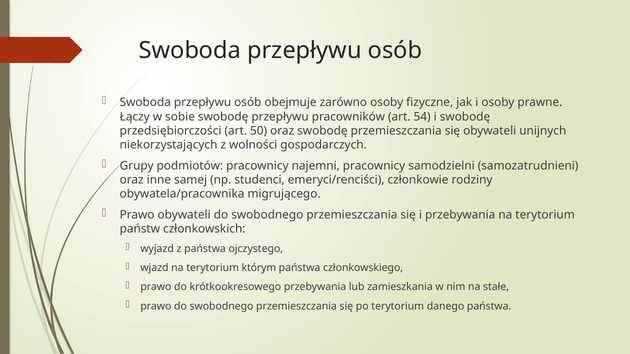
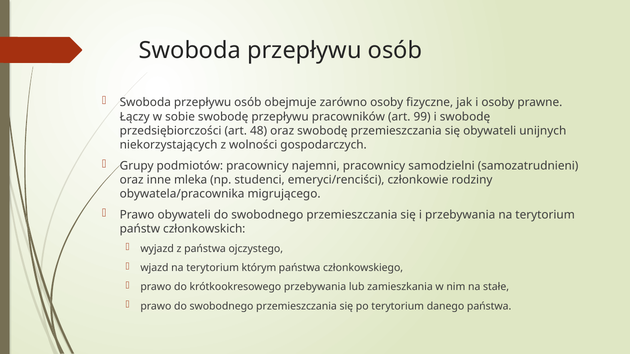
54: 54 -> 99
50: 50 -> 48
samej: samej -> mleka
